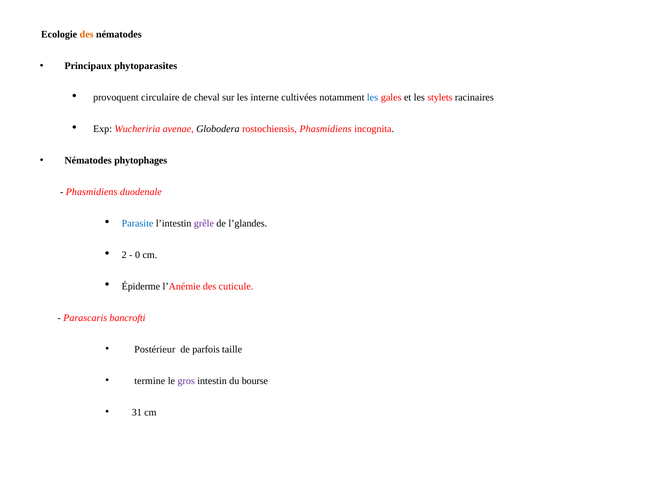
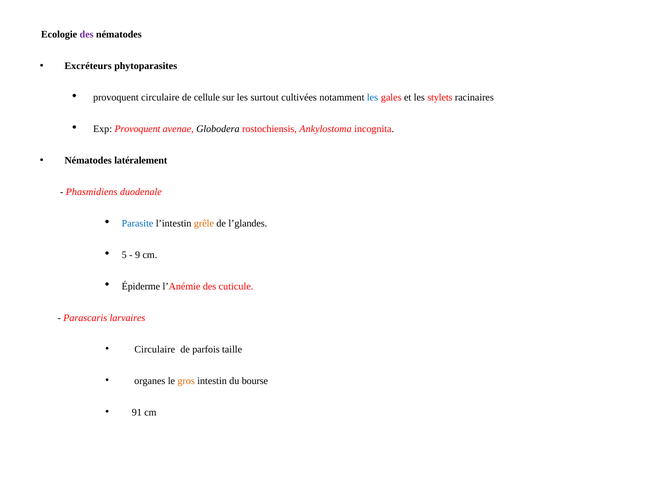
des at (87, 35) colour: orange -> purple
Principaux: Principaux -> Excréteurs
cheval: cheval -> cellule
interne: interne -> surtout
Exp Wucheriria: Wucheriria -> Provoquent
rostochiensis Phasmidiens: Phasmidiens -> Ankylostoma
phytophages: phytophages -> latéralement
grêle colour: purple -> orange
2: 2 -> 5
0: 0 -> 9
bancrofti: bancrofti -> larvaires
Postérieur at (155, 349): Postérieur -> Circulaire
termine: termine -> organes
gros colour: purple -> orange
31: 31 -> 91
